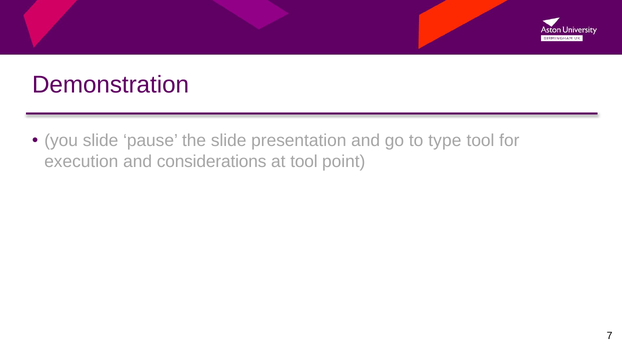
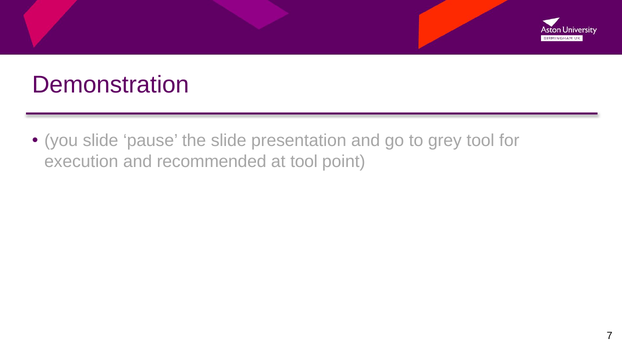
type: type -> grey
considerations: considerations -> recommended
